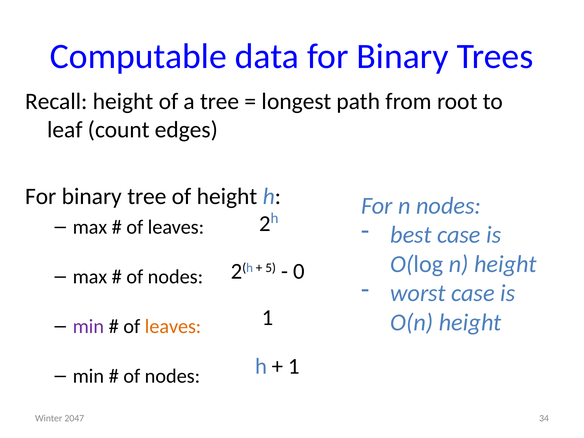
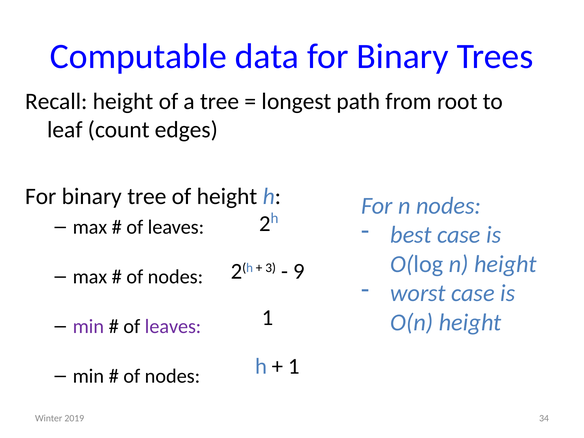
5: 5 -> 3
0: 0 -> 9
leaves at (173, 326) colour: orange -> purple
2047: 2047 -> 2019
